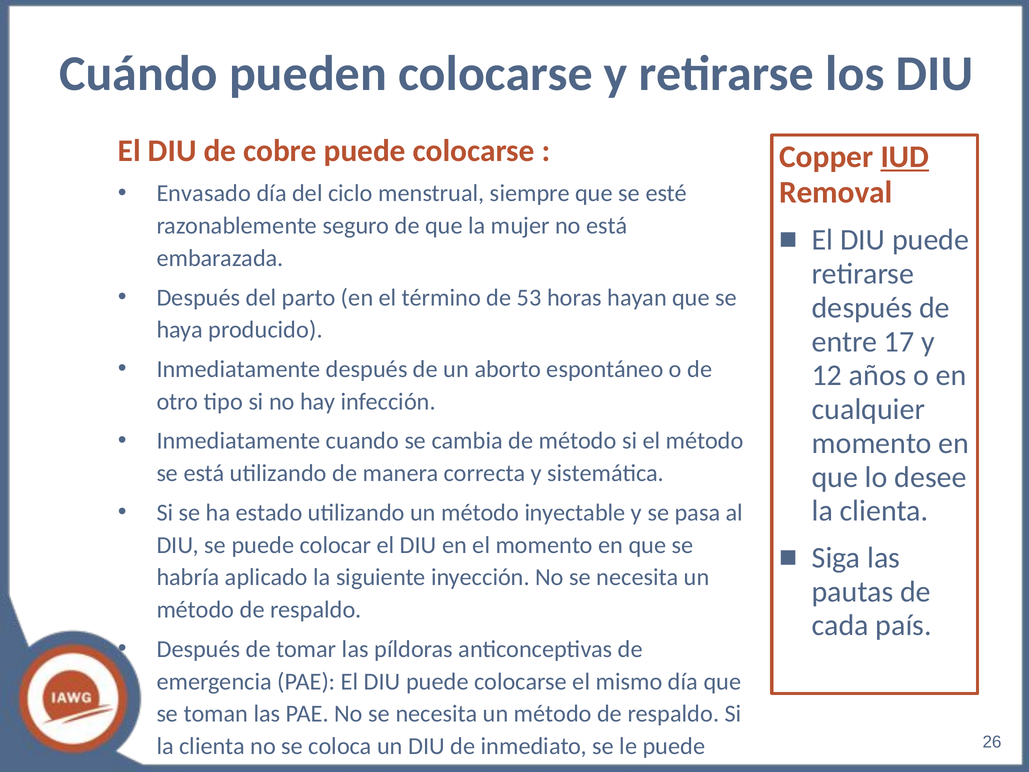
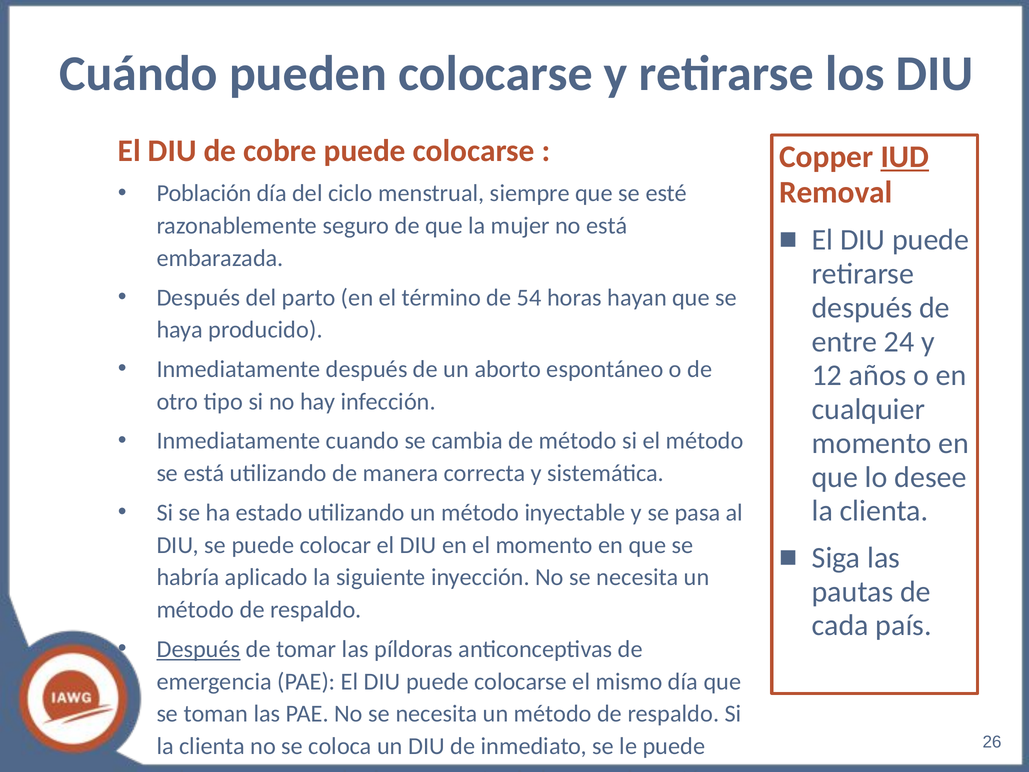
Envasado: Envasado -> Población
53: 53 -> 54
17: 17 -> 24
Después at (198, 649) underline: none -> present
